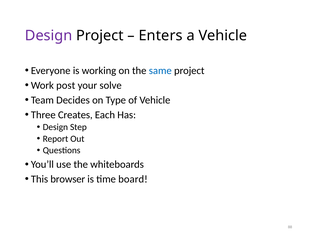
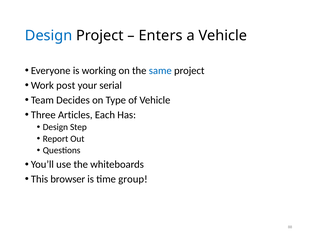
Design at (49, 36) colour: purple -> blue
solve: solve -> serial
Creates: Creates -> Articles
board: board -> group
